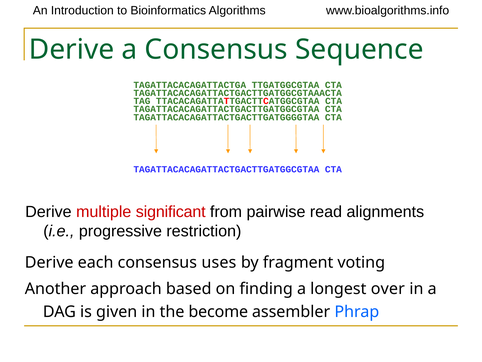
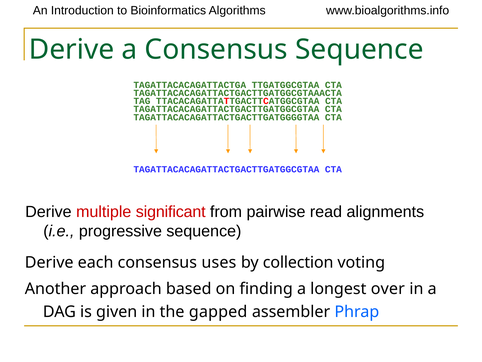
progressive restriction: restriction -> sequence
fragment: fragment -> collection
become: become -> gapped
